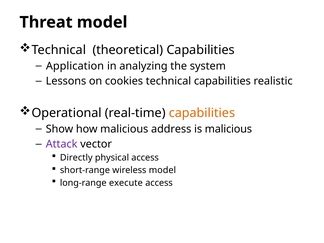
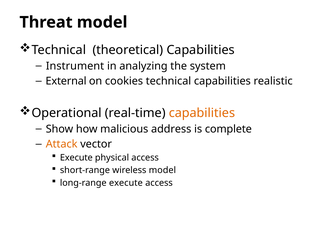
Application: Application -> Instrument
Lessons: Lessons -> External
is malicious: malicious -> complete
Attack colour: purple -> orange
Directly at (76, 158): Directly -> Execute
